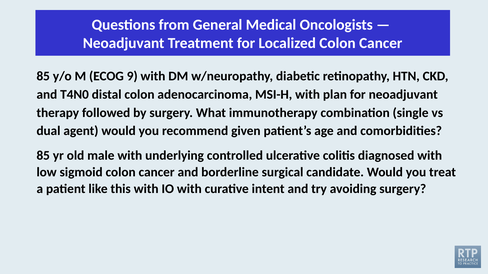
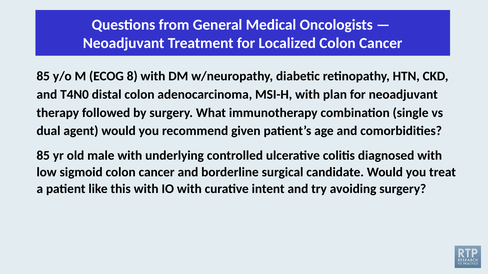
9: 9 -> 8
